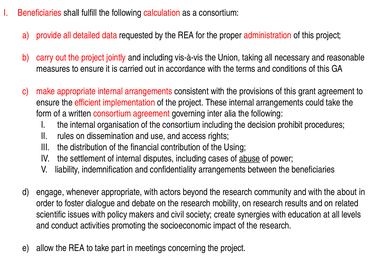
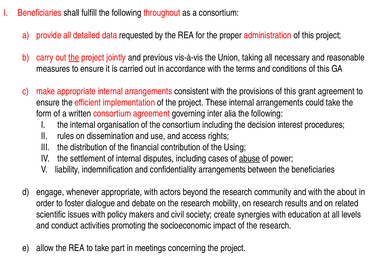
calculation: calculation -> throughout
the at (74, 58) underline: none -> present
and including: including -> previous
prohibit: prohibit -> interest
